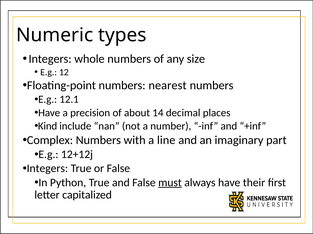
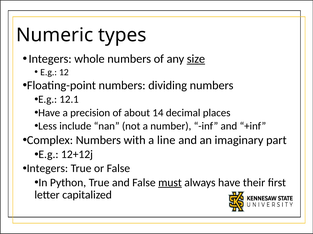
size underline: none -> present
nearest: nearest -> dividing
Kind: Kind -> Less
